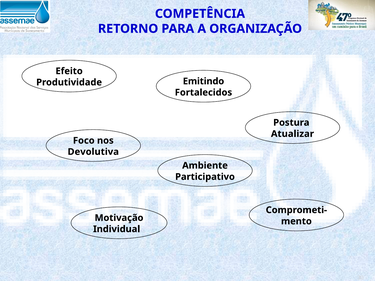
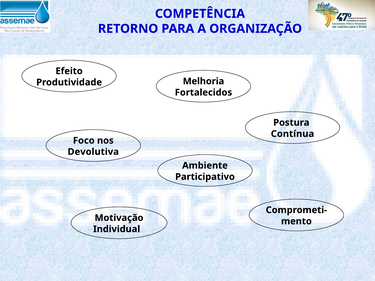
Emitindo: Emitindo -> Melhoria
Atualizar: Atualizar -> Contínua
